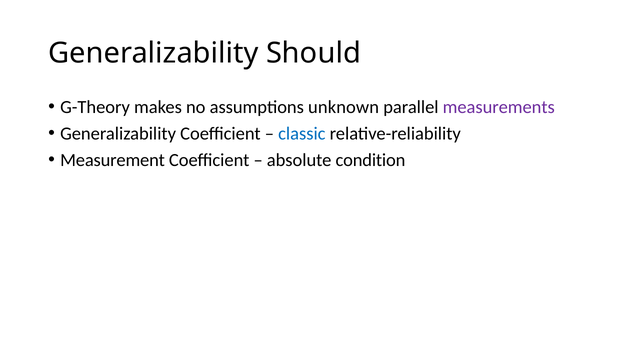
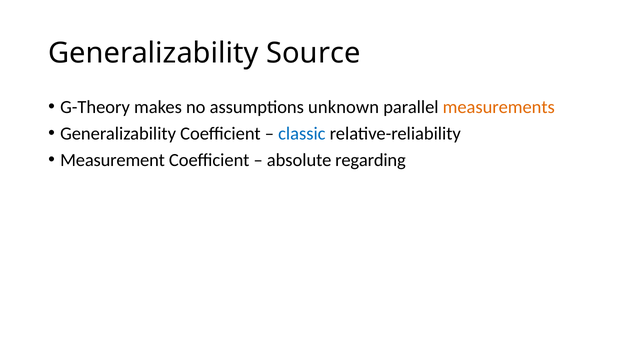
Should: Should -> Source
measurements colour: purple -> orange
condition: condition -> regarding
